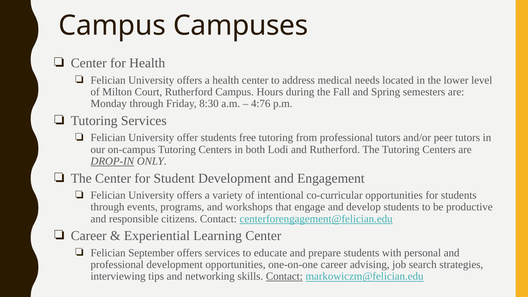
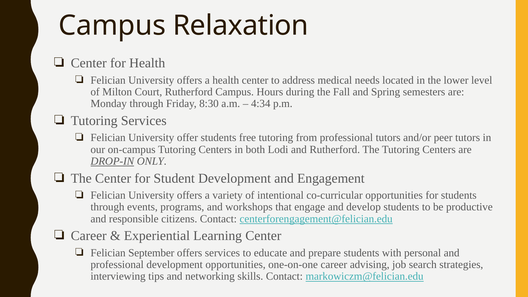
Campuses: Campuses -> Relaxation
4:76: 4:76 -> 4:34
Contact at (284, 276) underline: present -> none
